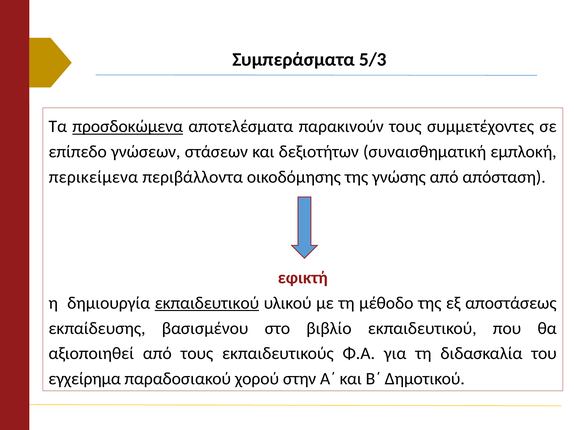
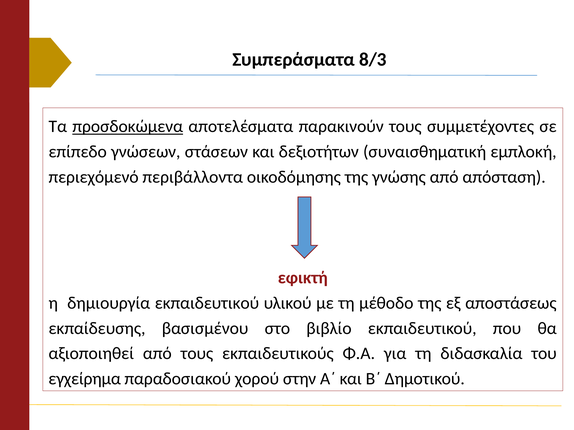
5/3: 5/3 -> 8/3
περικείμενα: περικείμενα -> περιεχόμενό
εκπαιδευτικού at (207, 303) underline: present -> none
